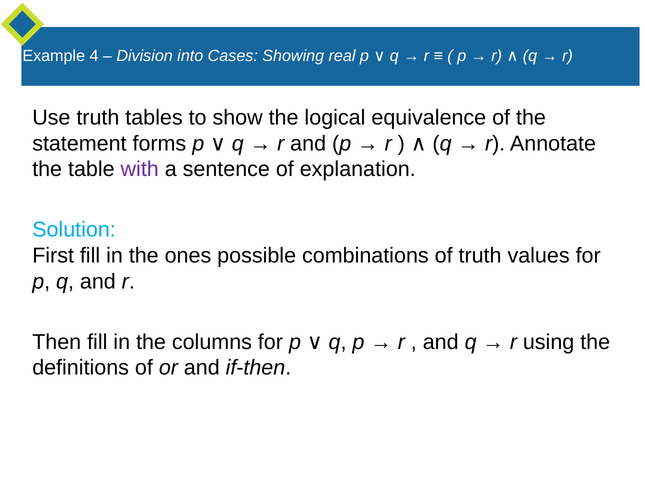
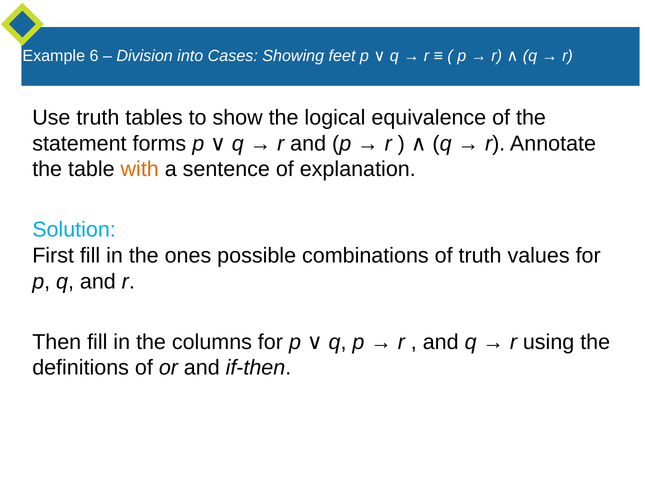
4: 4 -> 6
real: real -> feet
with colour: purple -> orange
